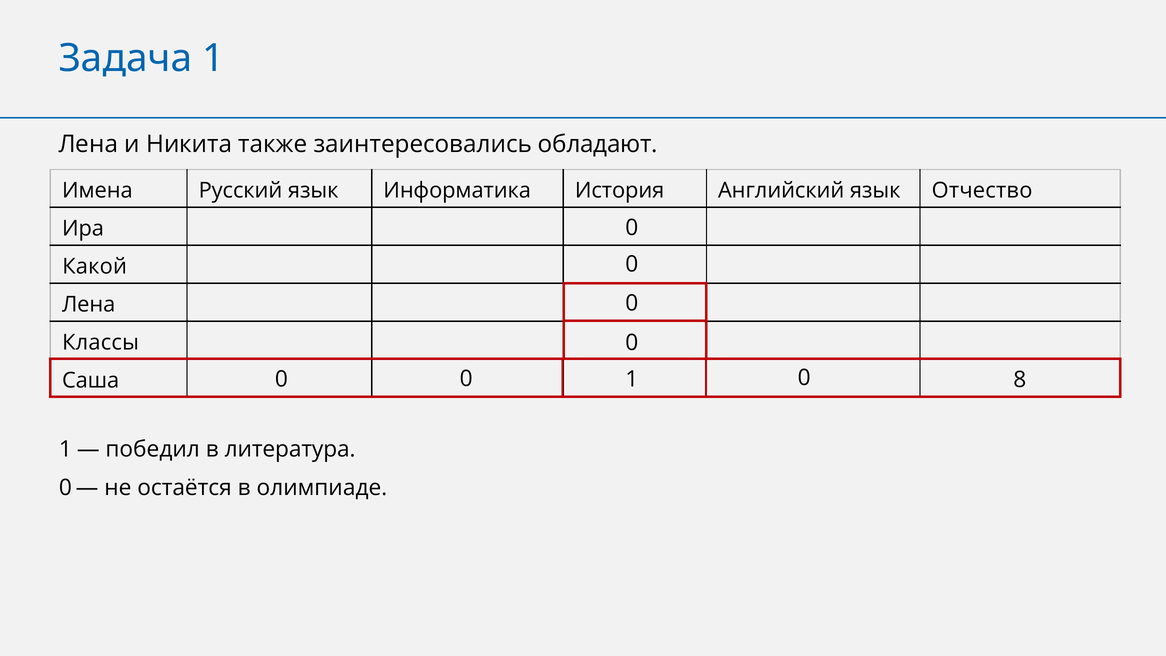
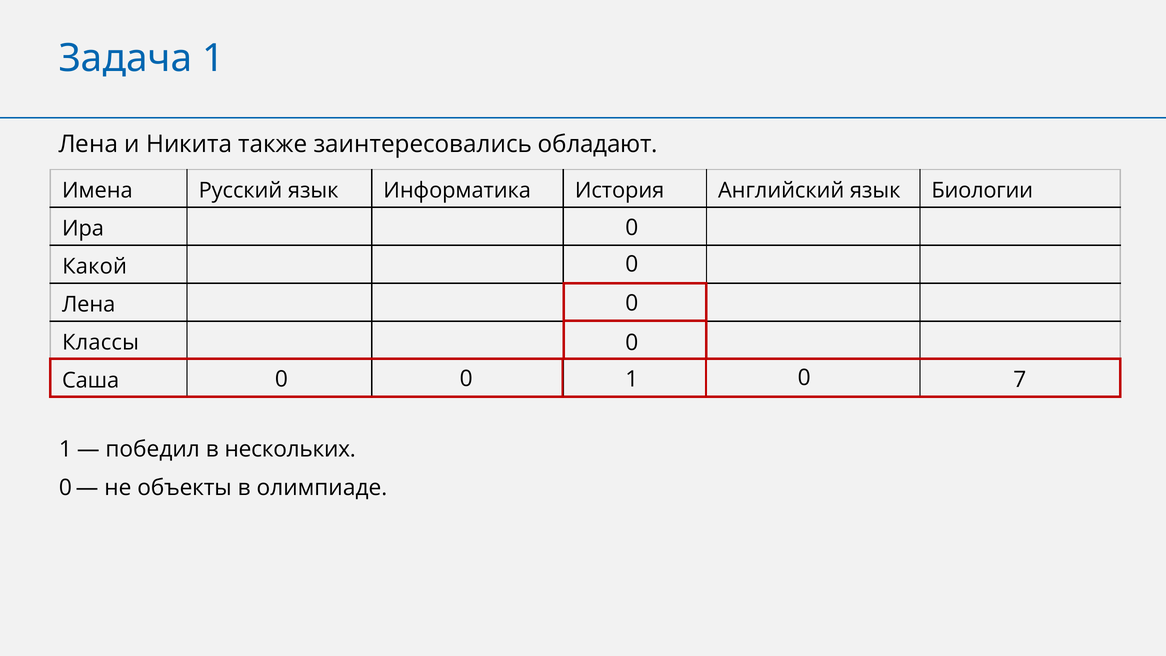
Отчество: Отчество -> Биологии
8: 8 -> 7
литература: литература -> нескольких
остаётся: остаётся -> объекты
